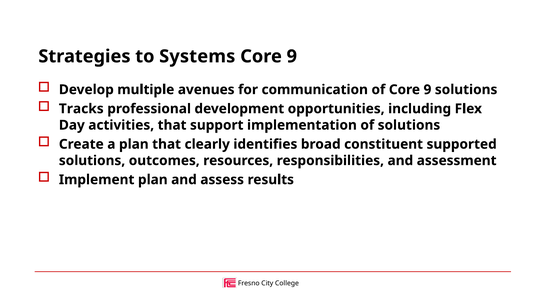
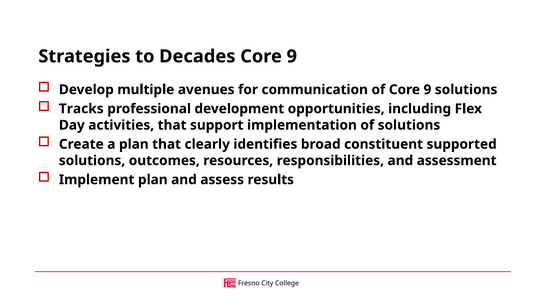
Systems: Systems -> Decades
